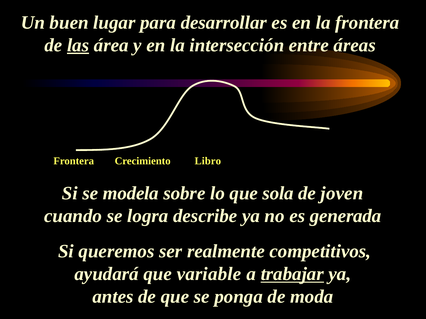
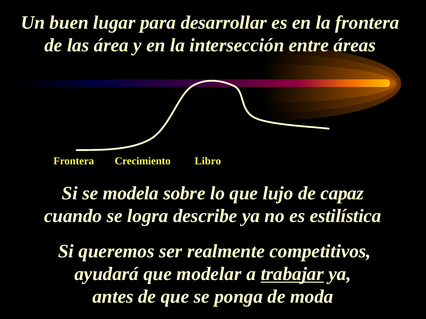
las underline: present -> none
sola: sola -> lujo
joven: joven -> capaz
generada: generada -> estilística
variable: variable -> modelar
